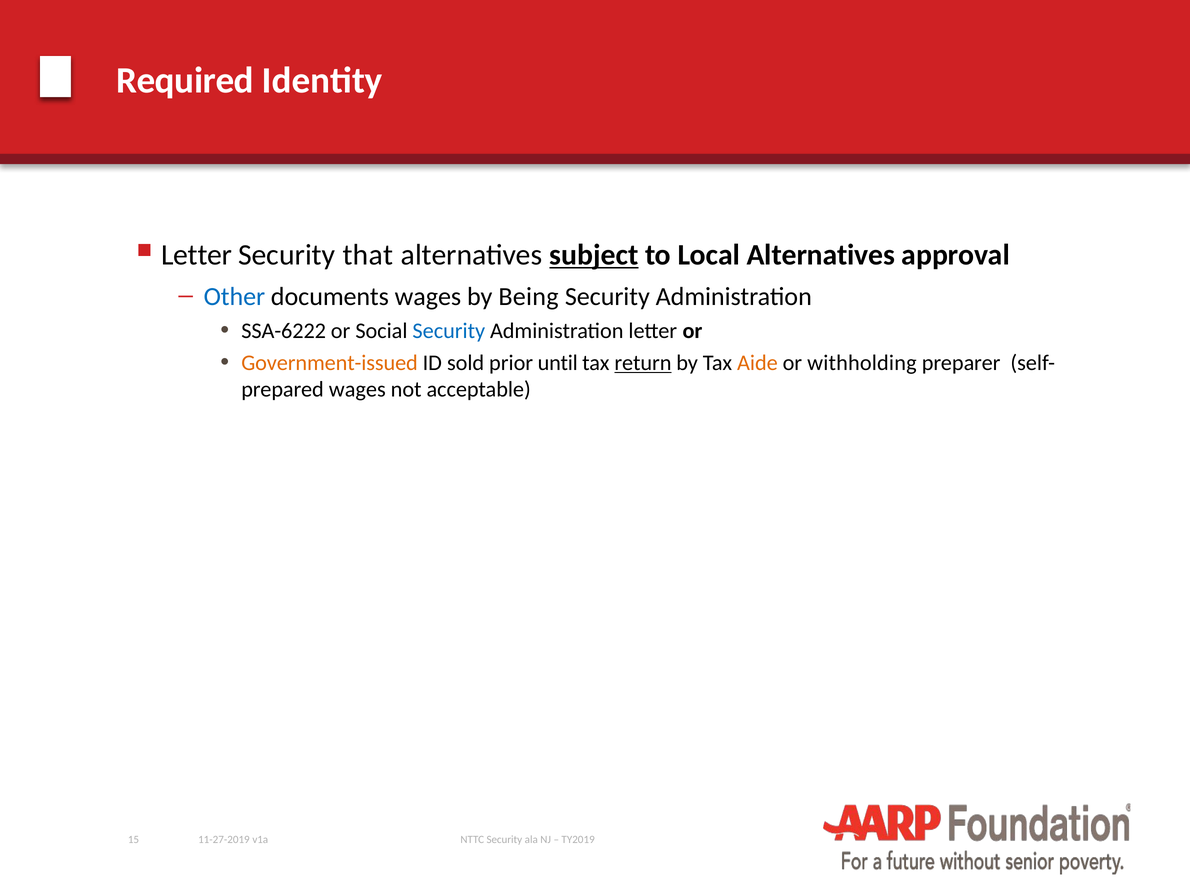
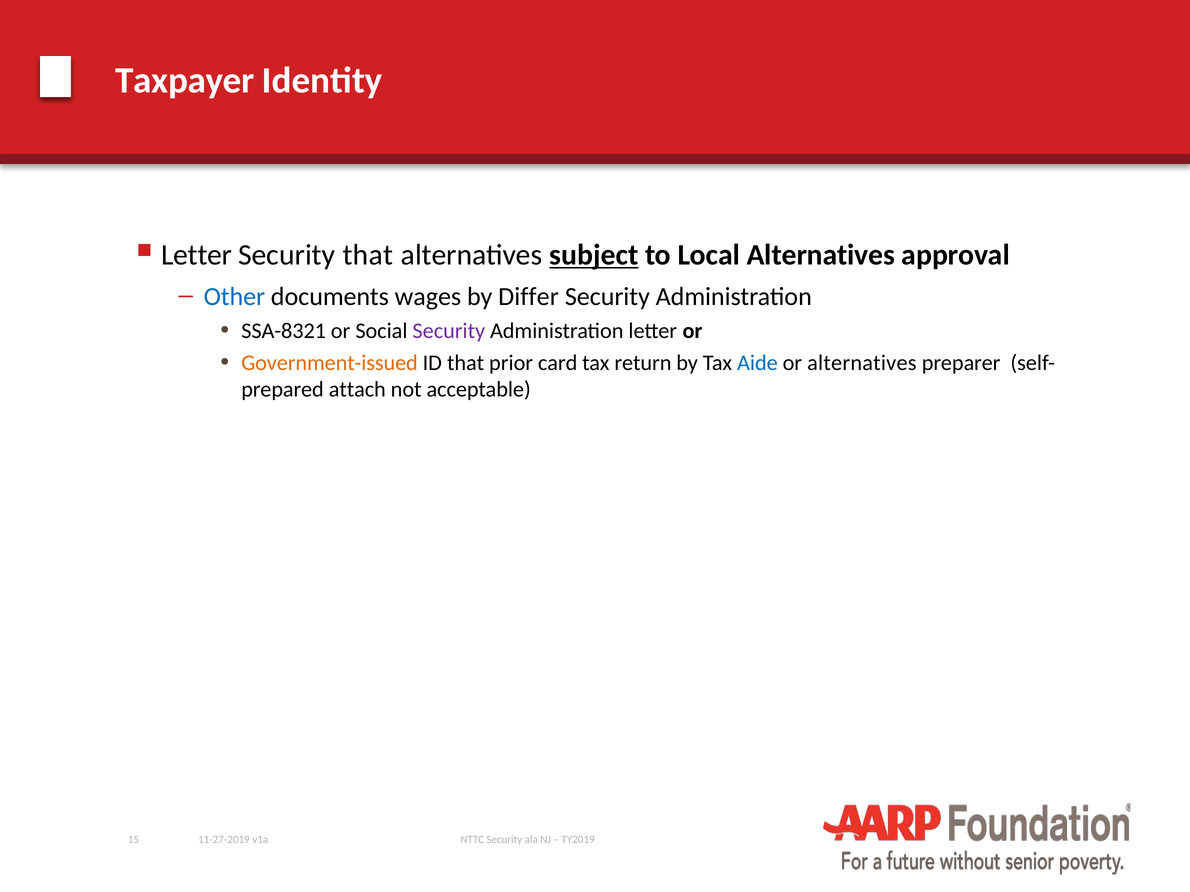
Required: Required -> Taxpayer
Being: Being -> Differ
SSA-6222: SSA-6222 -> SSA-8321
Security at (449, 331) colour: blue -> purple
ID sold: sold -> that
until: until -> card
return underline: present -> none
Aide colour: orange -> blue
or withholding: withholding -> alternatives
wages at (357, 390): wages -> attach
